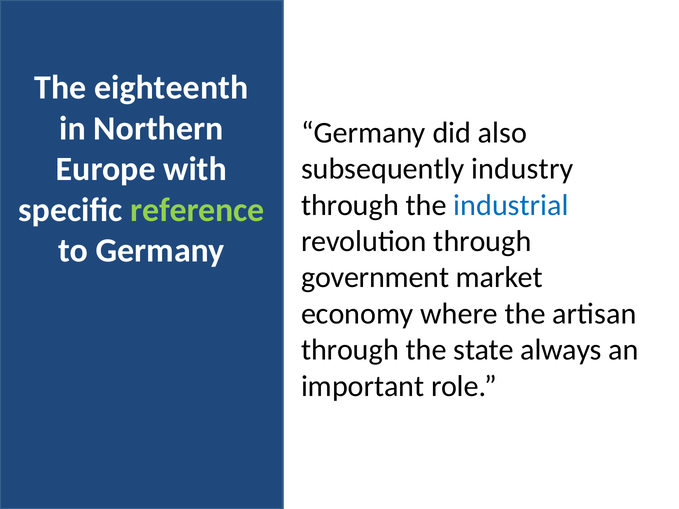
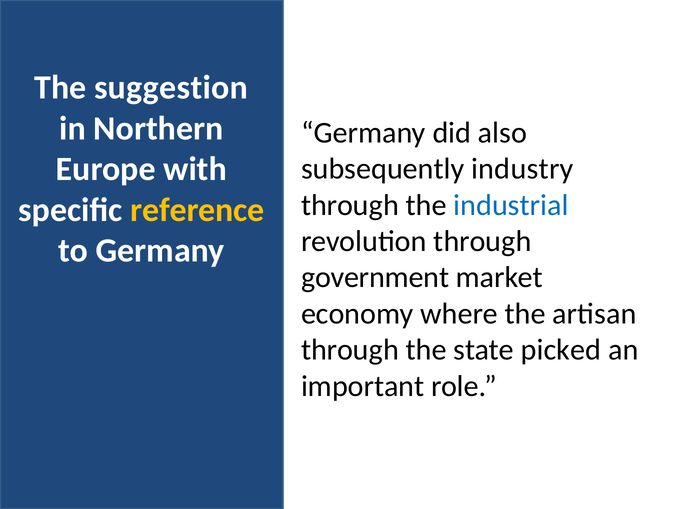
eighteenth: eighteenth -> suggestion
reference colour: light green -> yellow
always: always -> picked
